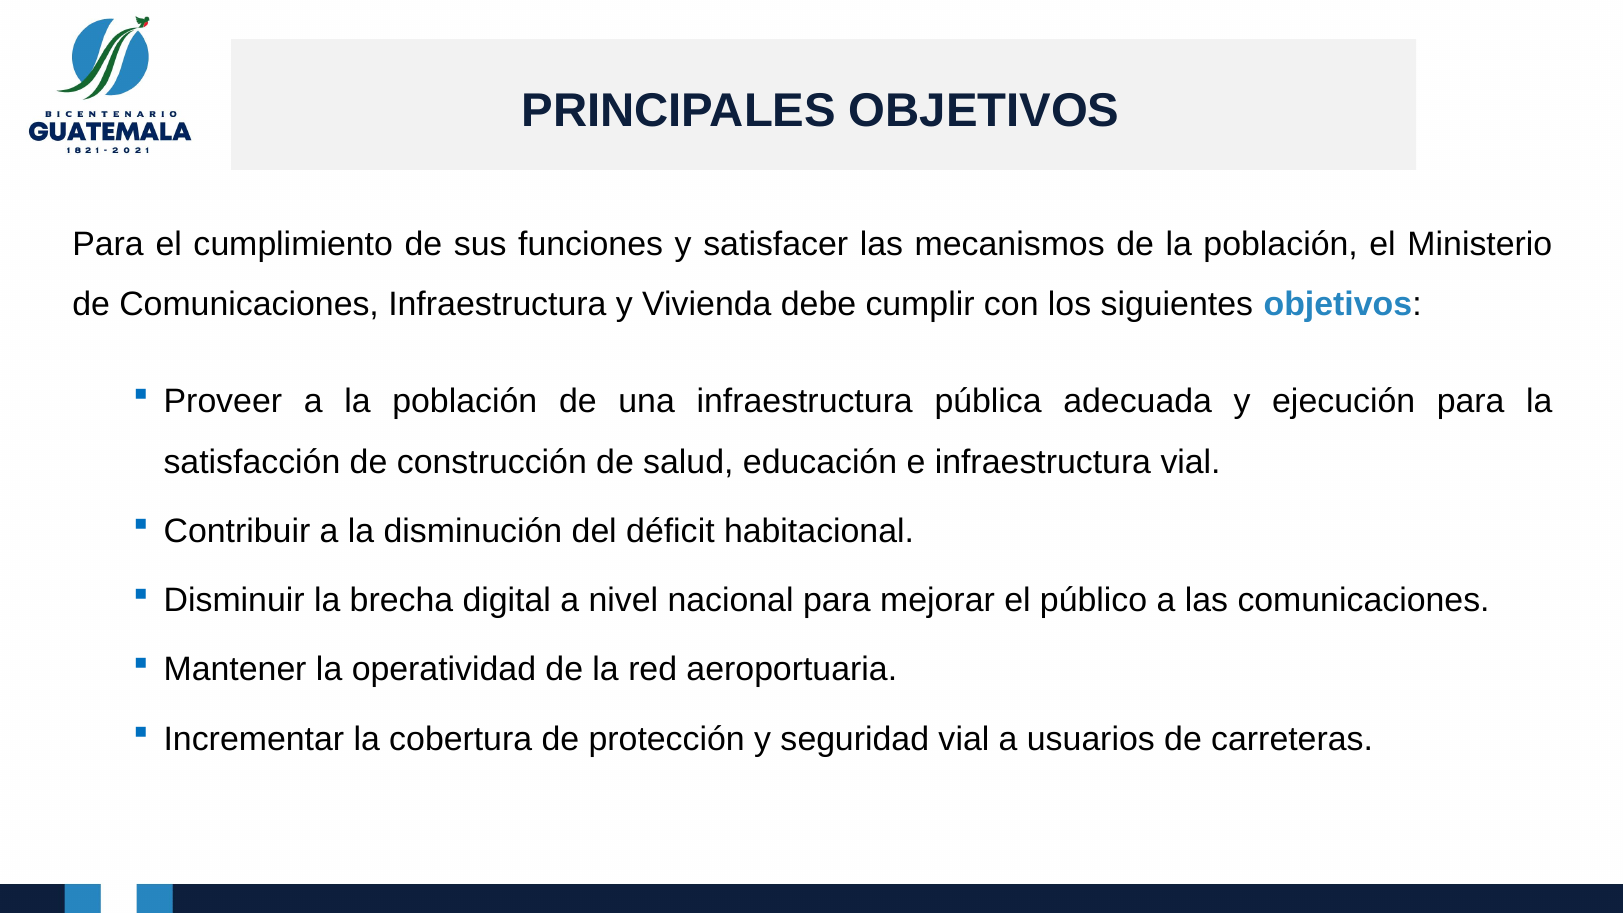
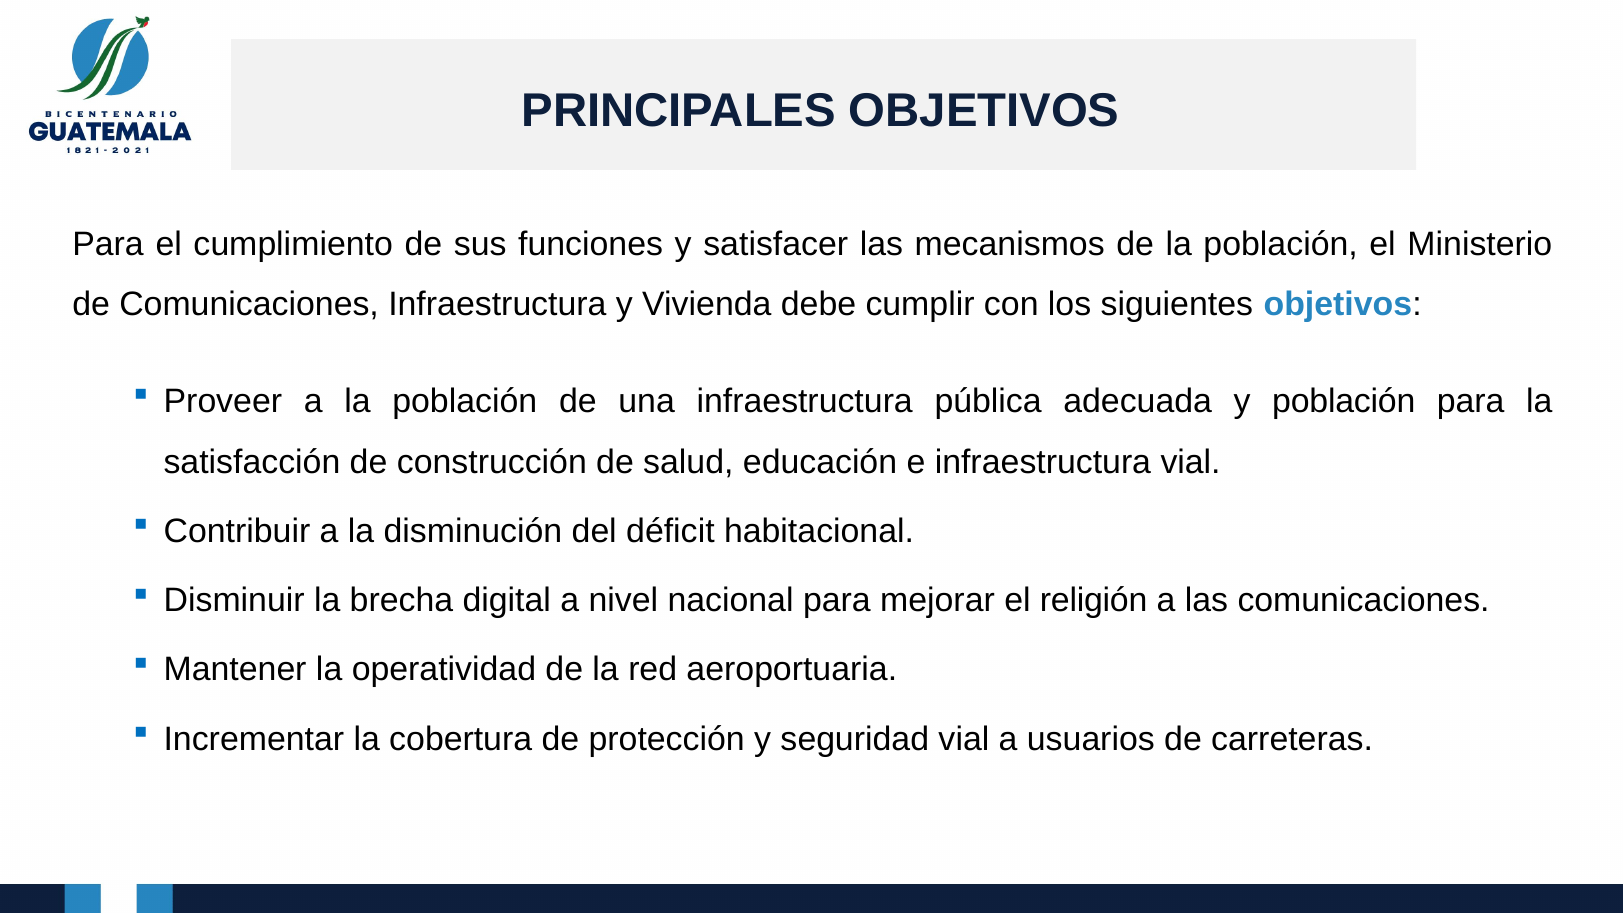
y ejecución: ejecución -> población
público: público -> religión
